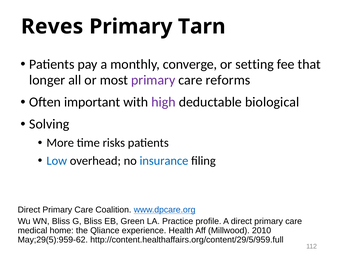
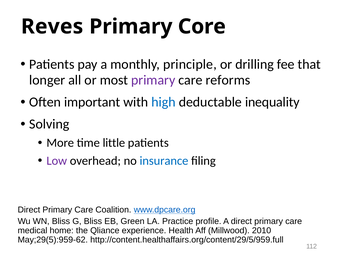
Tarn: Tarn -> Core
converge: converge -> principle
setting: setting -> drilling
high colour: purple -> blue
biological: biological -> inequality
risks: risks -> little
Low colour: blue -> purple
